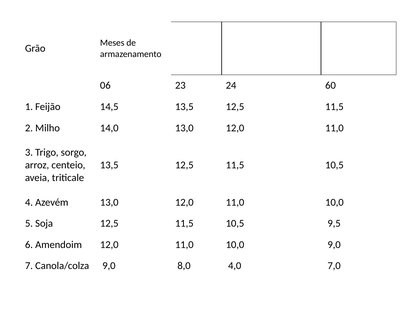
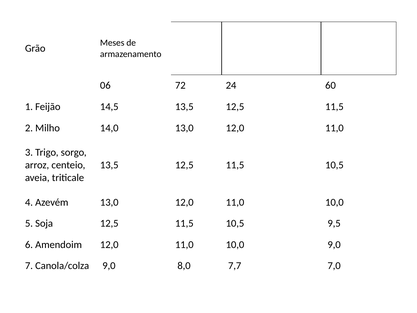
23: 23 -> 72
4,0: 4,0 -> 7,7
